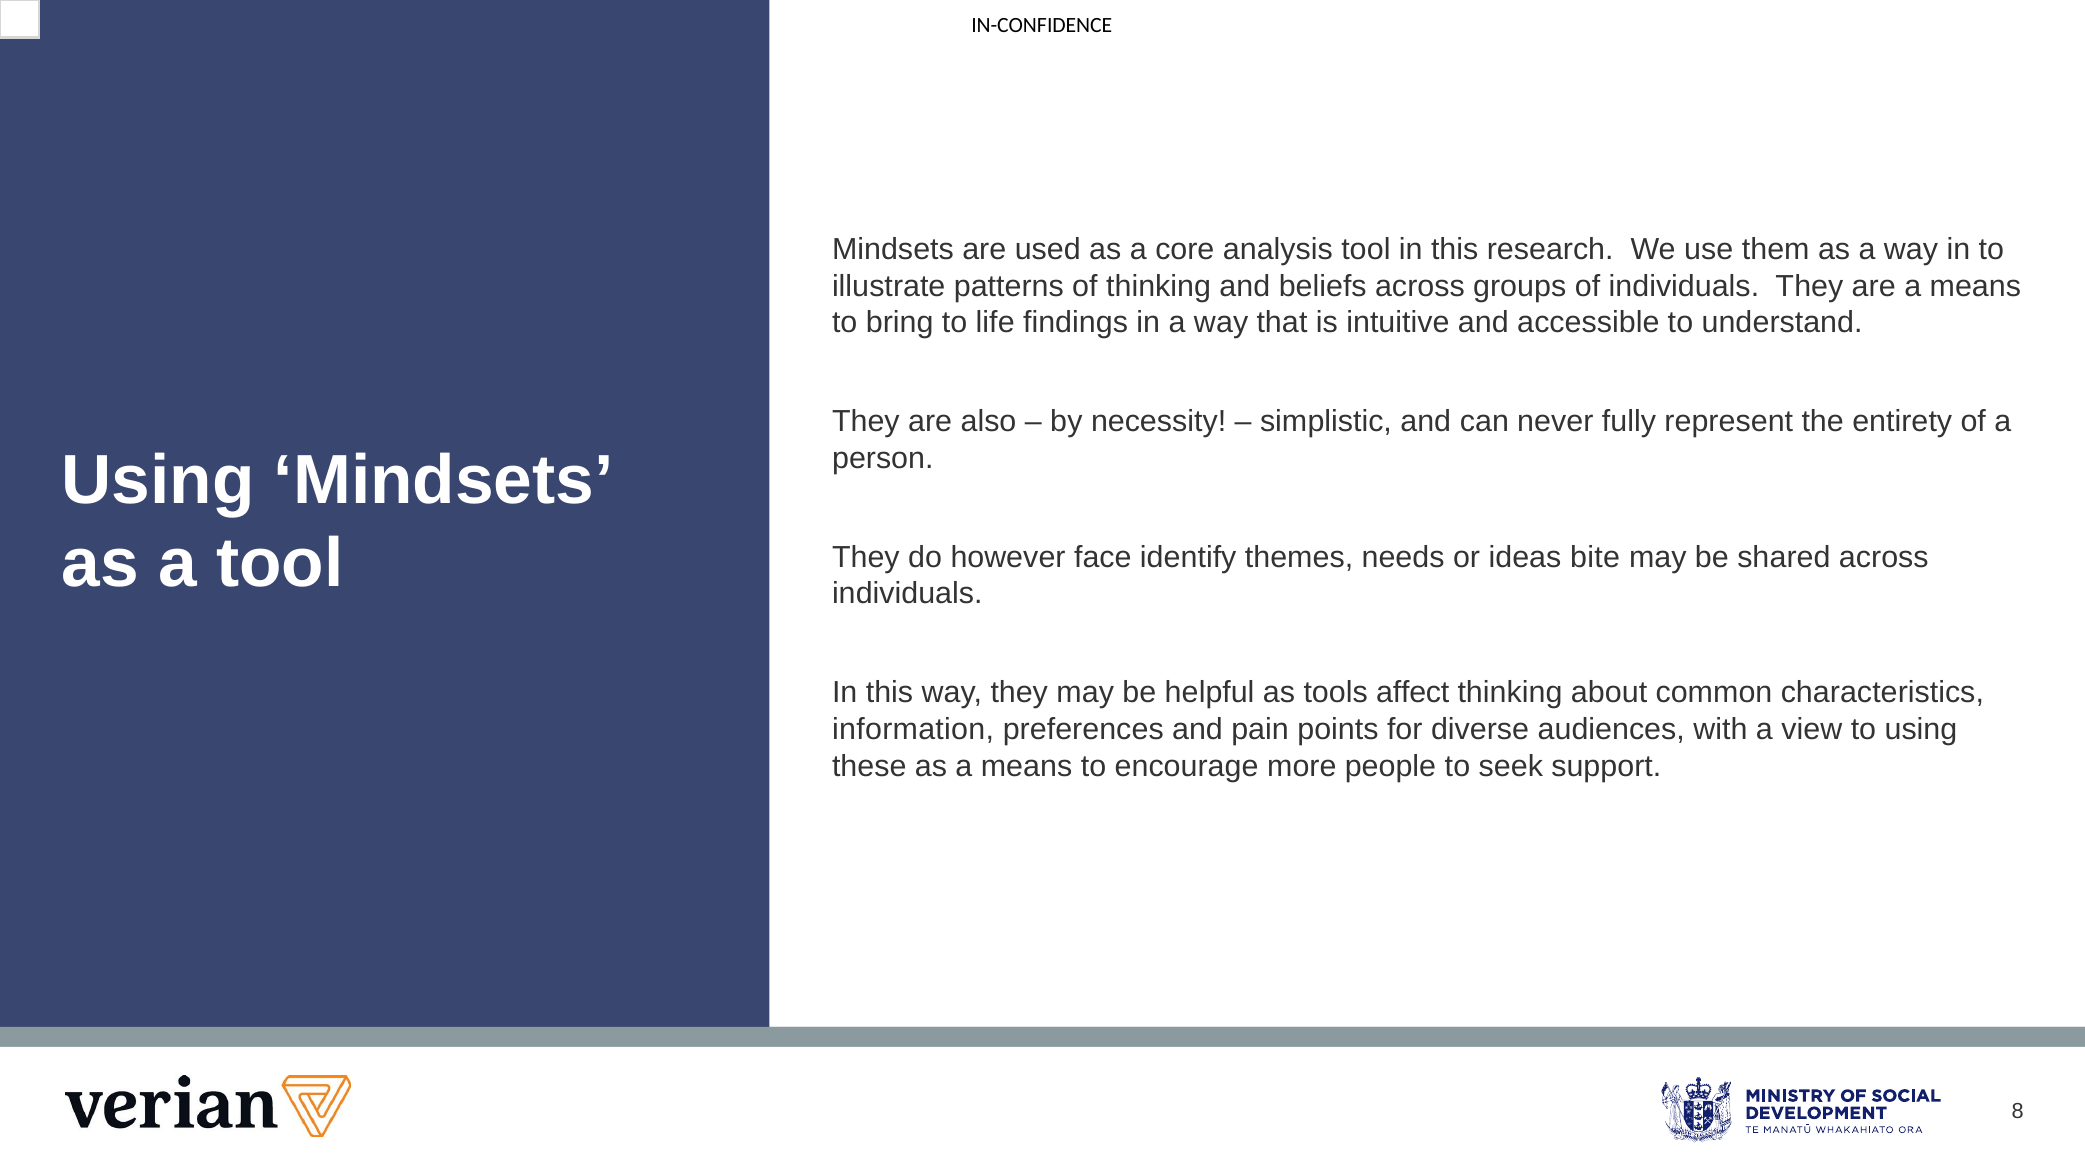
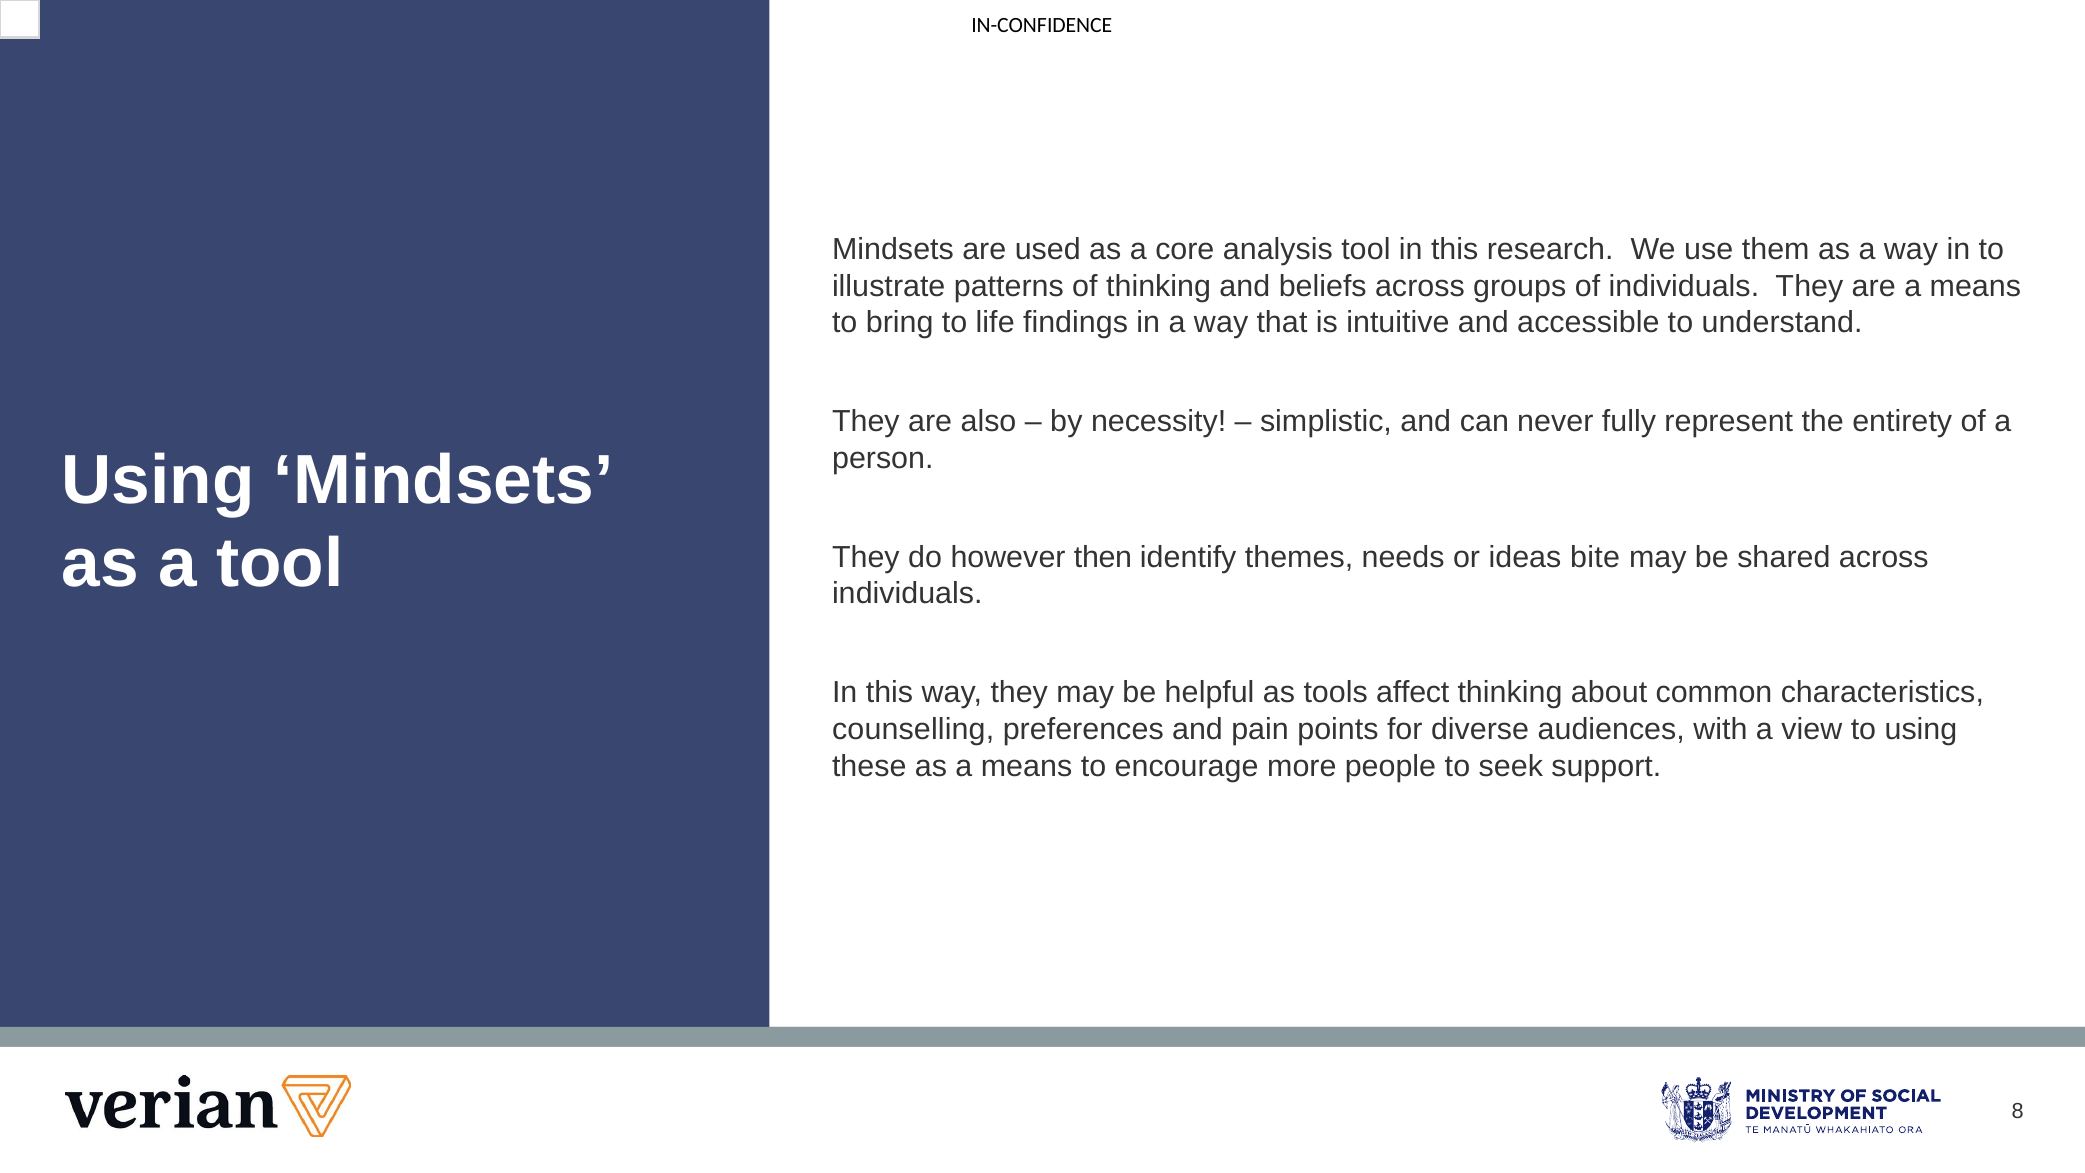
face: face -> then
information: information -> counselling
